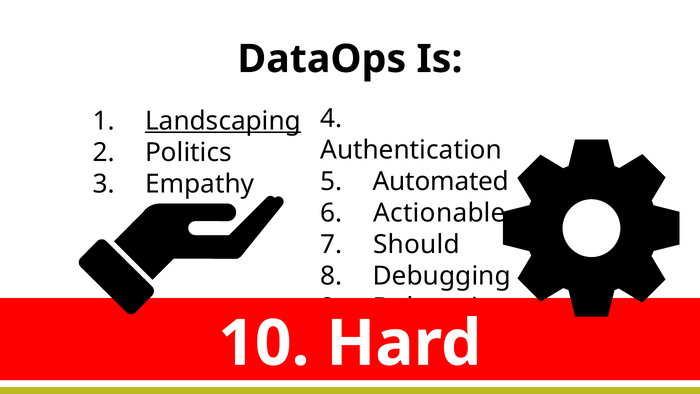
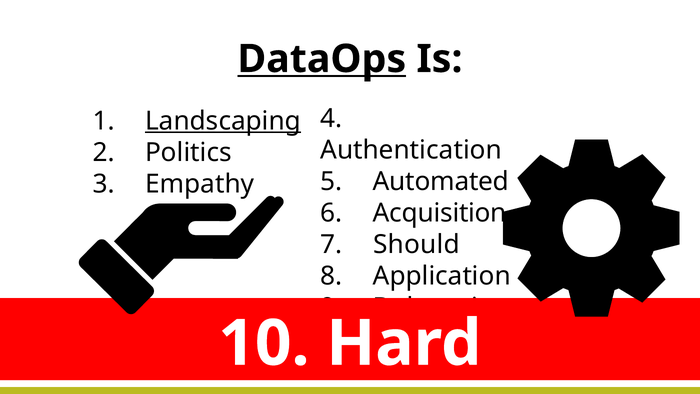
DataOps underline: none -> present
Actionable: Actionable -> Acquisition
8 Debugging: Debugging -> Application
